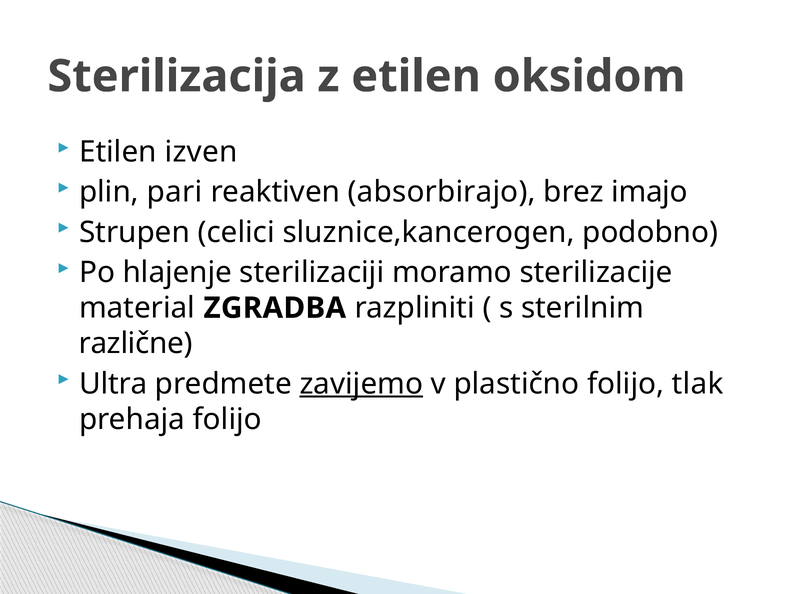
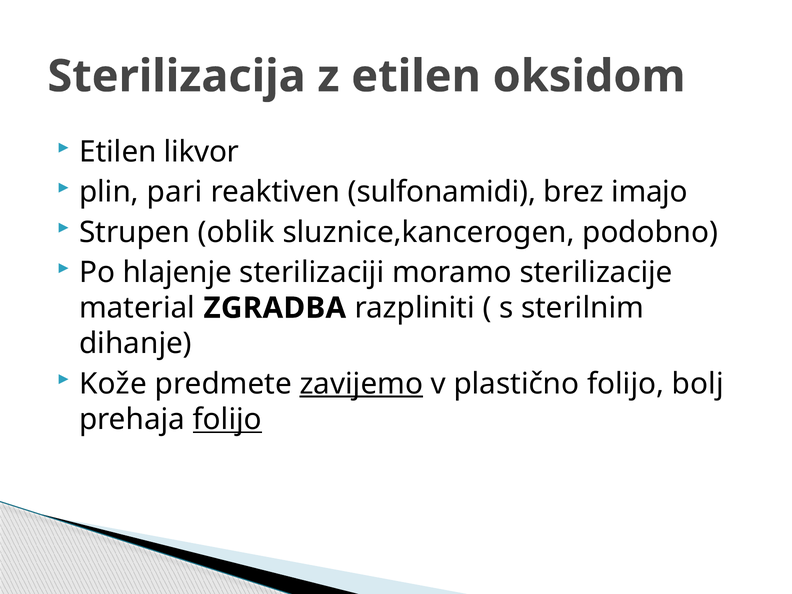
izven: izven -> likvor
absorbirajo: absorbirajo -> sulfonamidi
celici: celici -> oblik
različne: različne -> dihanje
Ultra: Ultra -> Kože
tlak: tlak -> bolj
folijo at (227, 419) underline: none -> present
